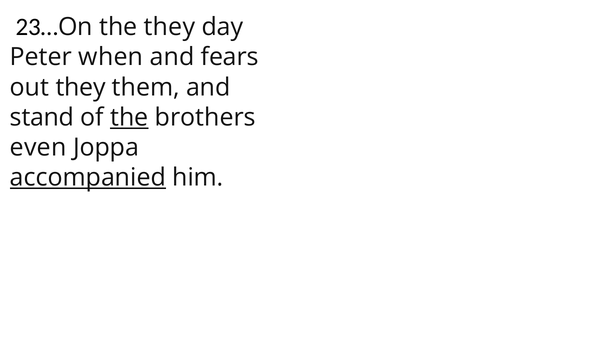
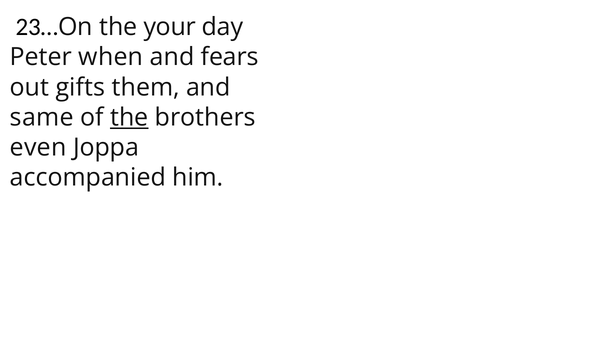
the they: they -> your
out they: they -> gifts
stand: stand -> same
accompanied underline: present -> none
